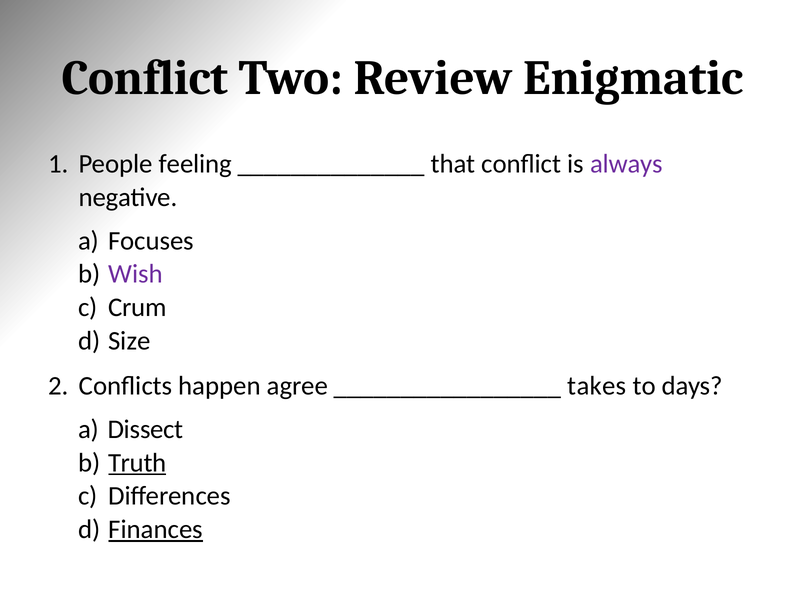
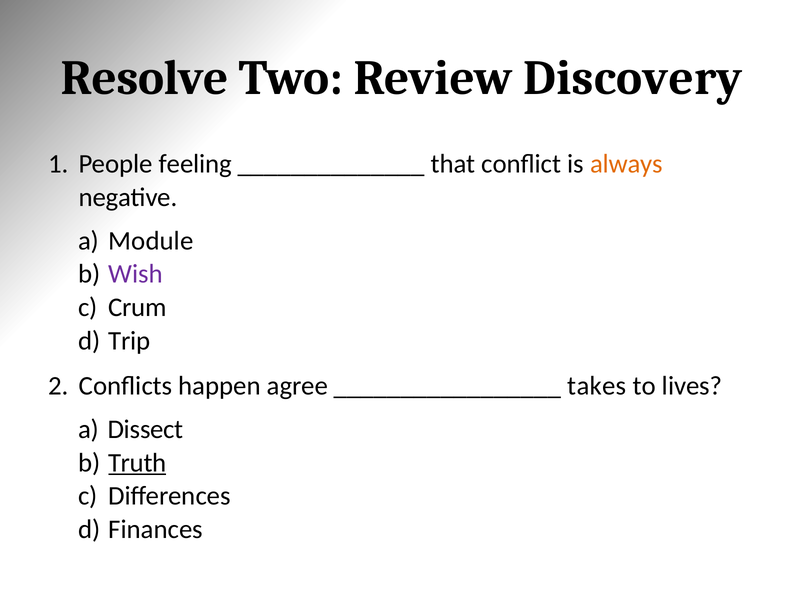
Conflict at (145, 78): Conflict -> Resolve
Enigmatic: Enigmatic -> Discovery
always colour: purple -> orange
Focuses: Focuses -> Module
Size: Size -> Trip
days: days -> lives
Finances underline: present -> none
